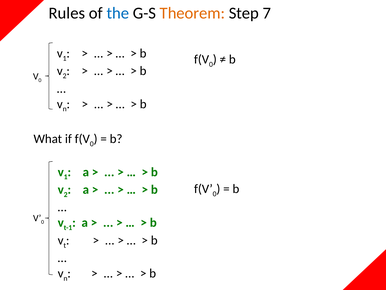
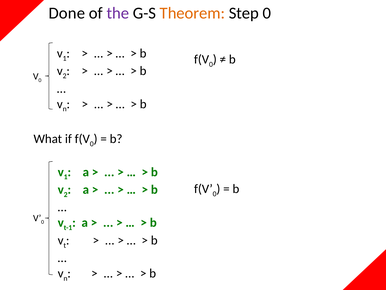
Rules: Rules -> Done
the colour: blue -> purple
Step 7: 7 -> 0
